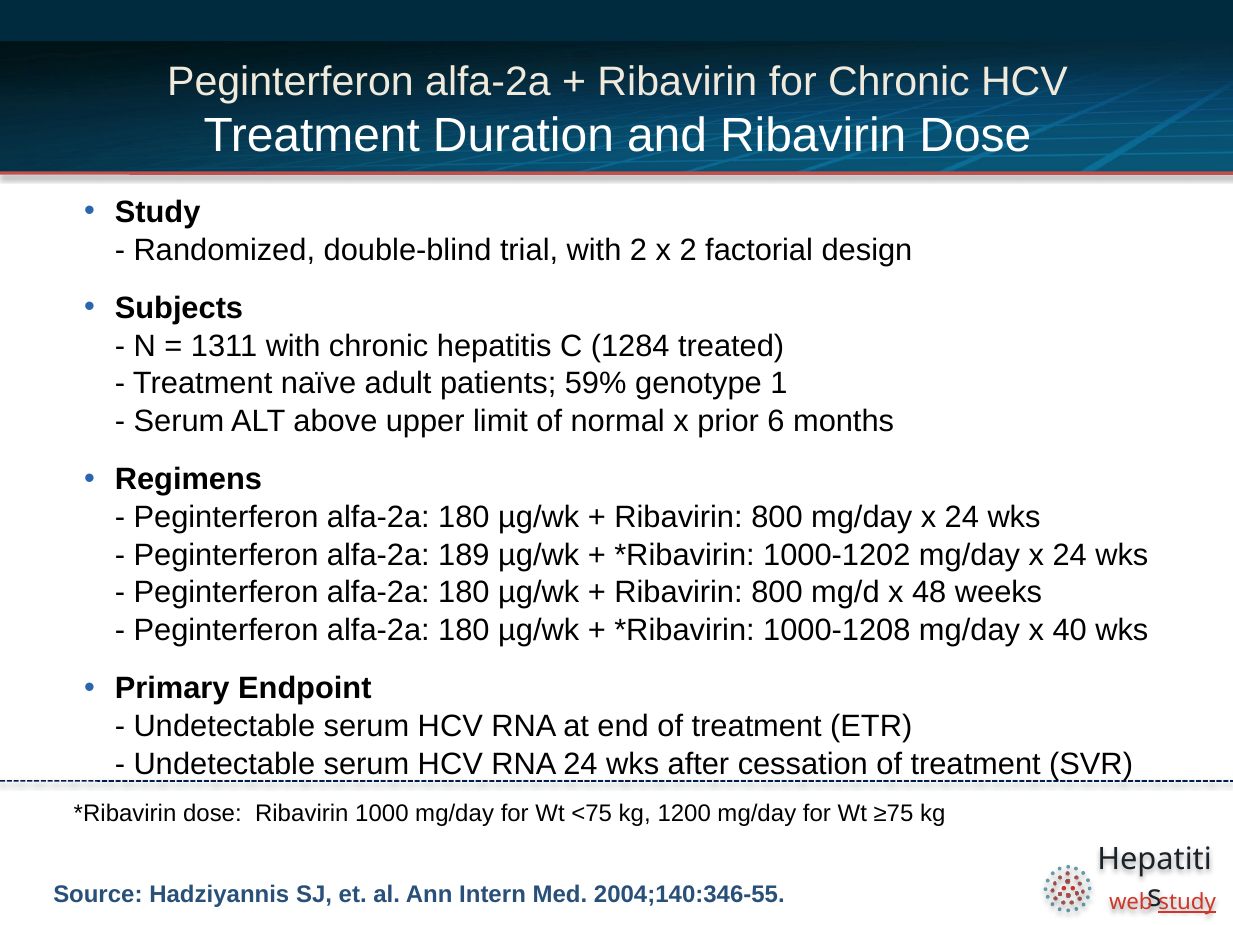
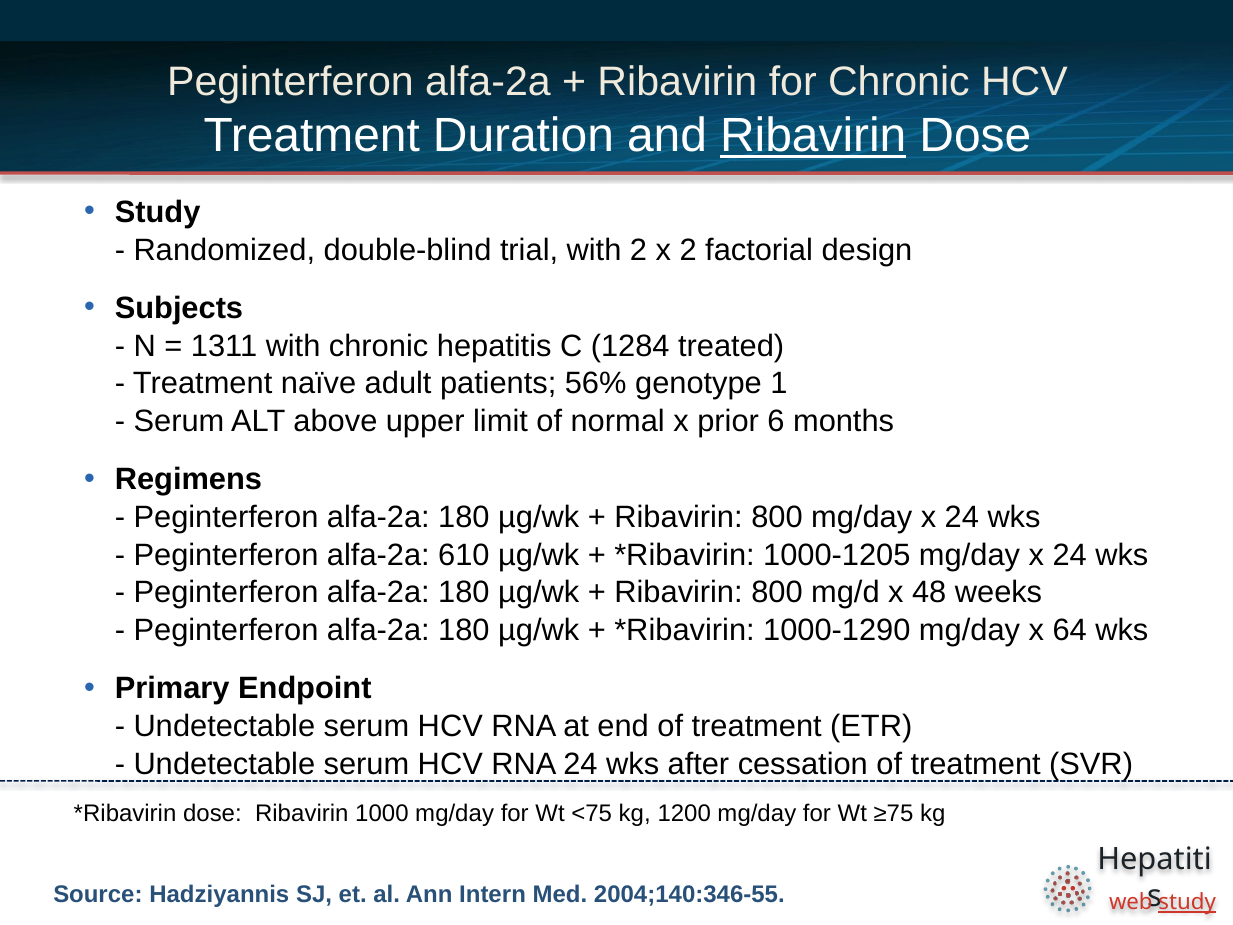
Ribavirin at (813, 136) underline: none -> present
59%: 59% -> 56%
189: 189 -> 610
1000-1202: 1000-1202 -> 1000-1205
1000-1208: 1000-1208 -> 1000-1290
40: 40 -> 64
